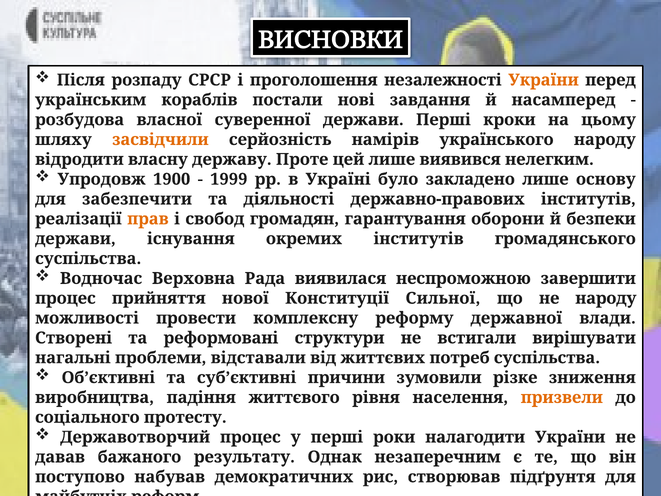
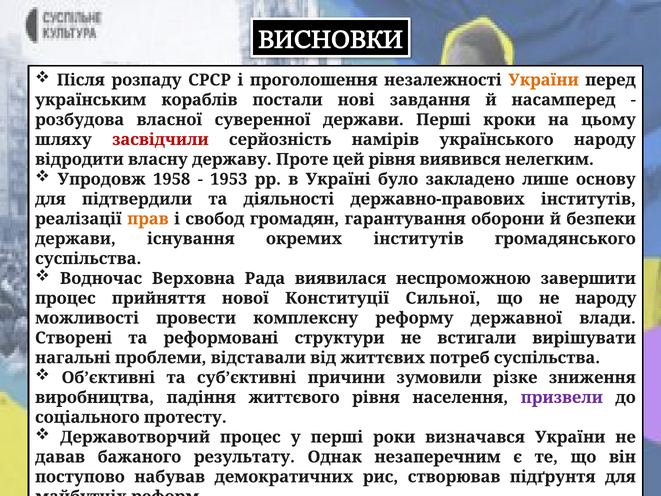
засвідчили colour: orange -> red
цей лише: лише -> рівня
1900: 1900 -> 1958
1999: 1999 -> 1953
забезпечити: забезпечити -> підтвердили
призвели colour: orange -> purple
налагодити: налагодити -> визначався
